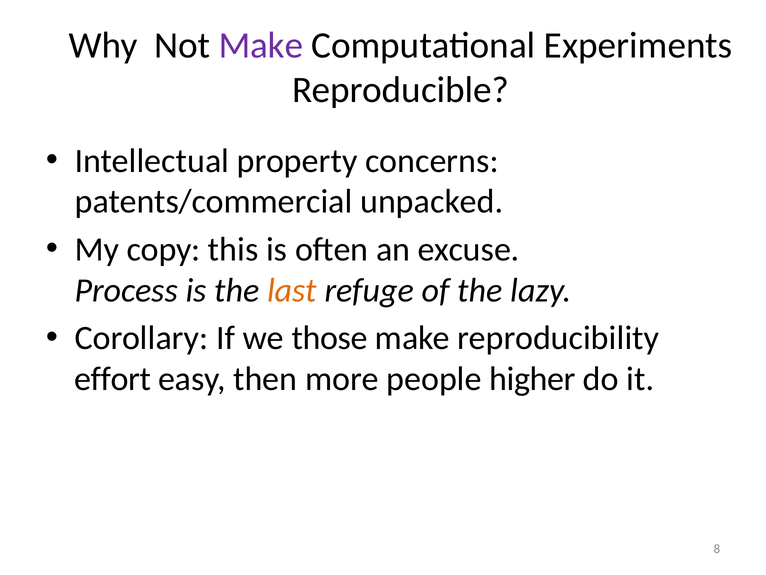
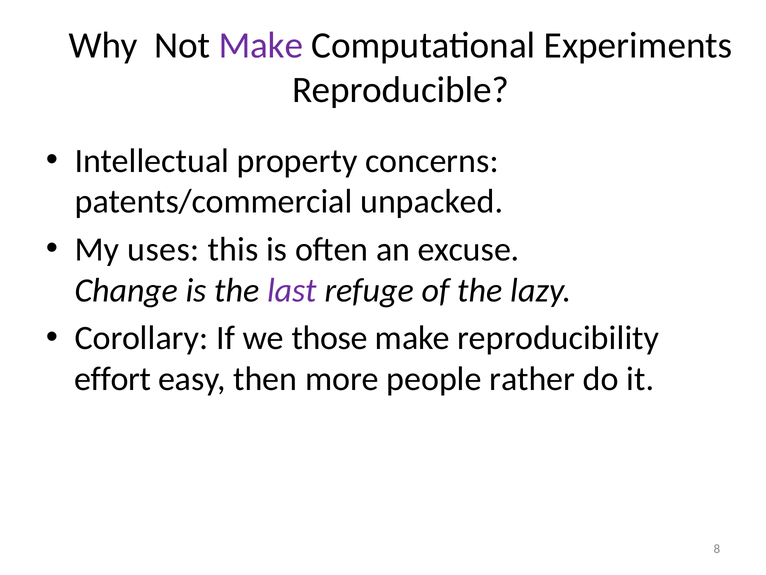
copy: copy -> uses
Process: Process -> Change
last colour: orange -> purple
higher: higher -> rather
